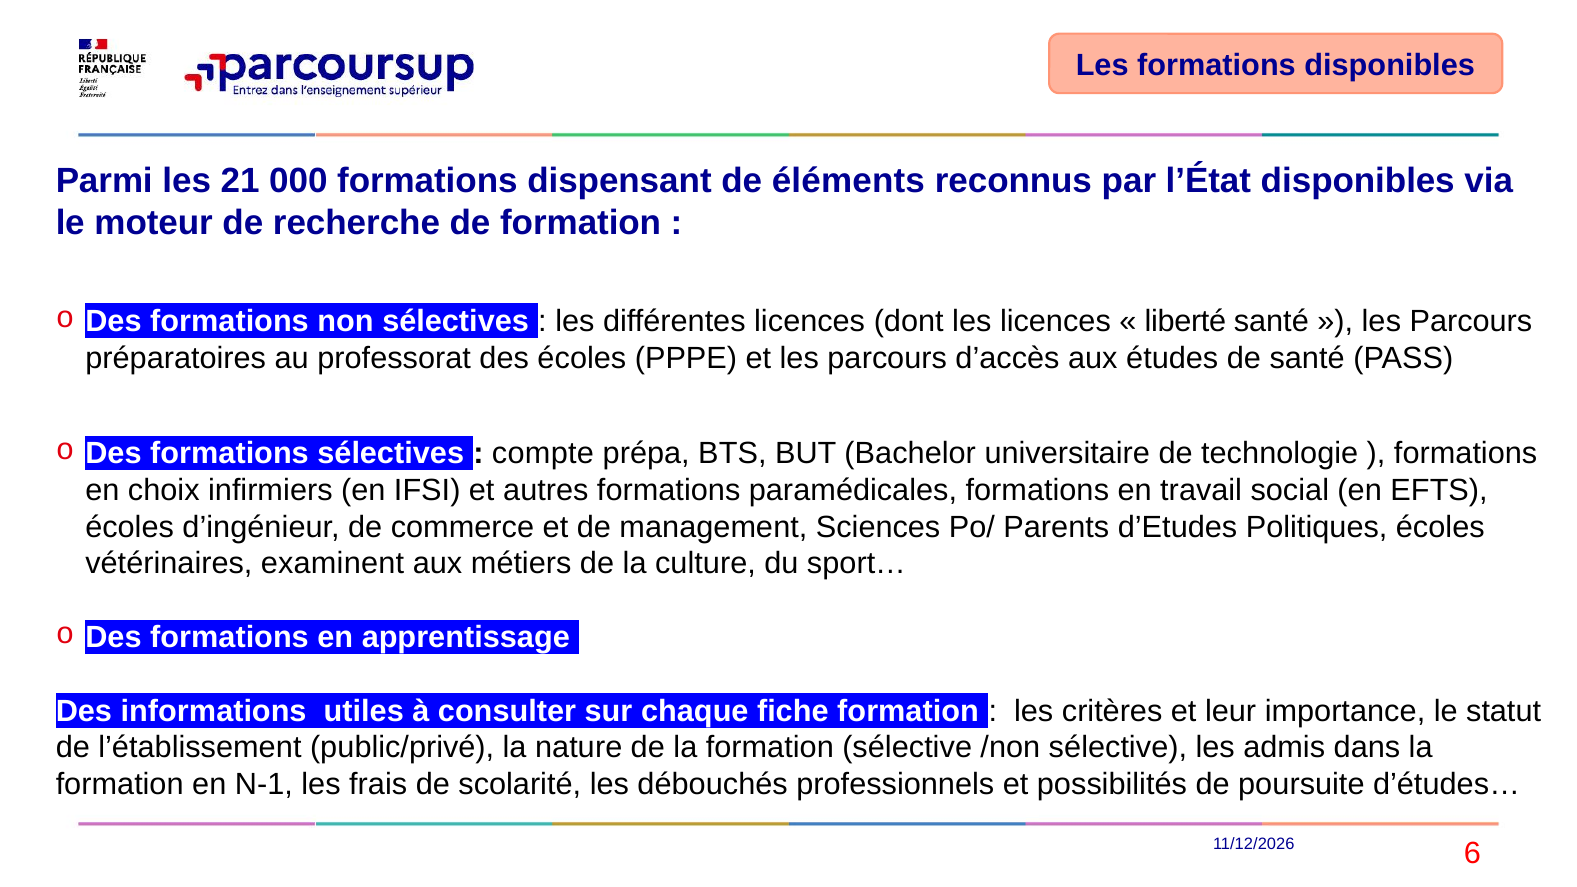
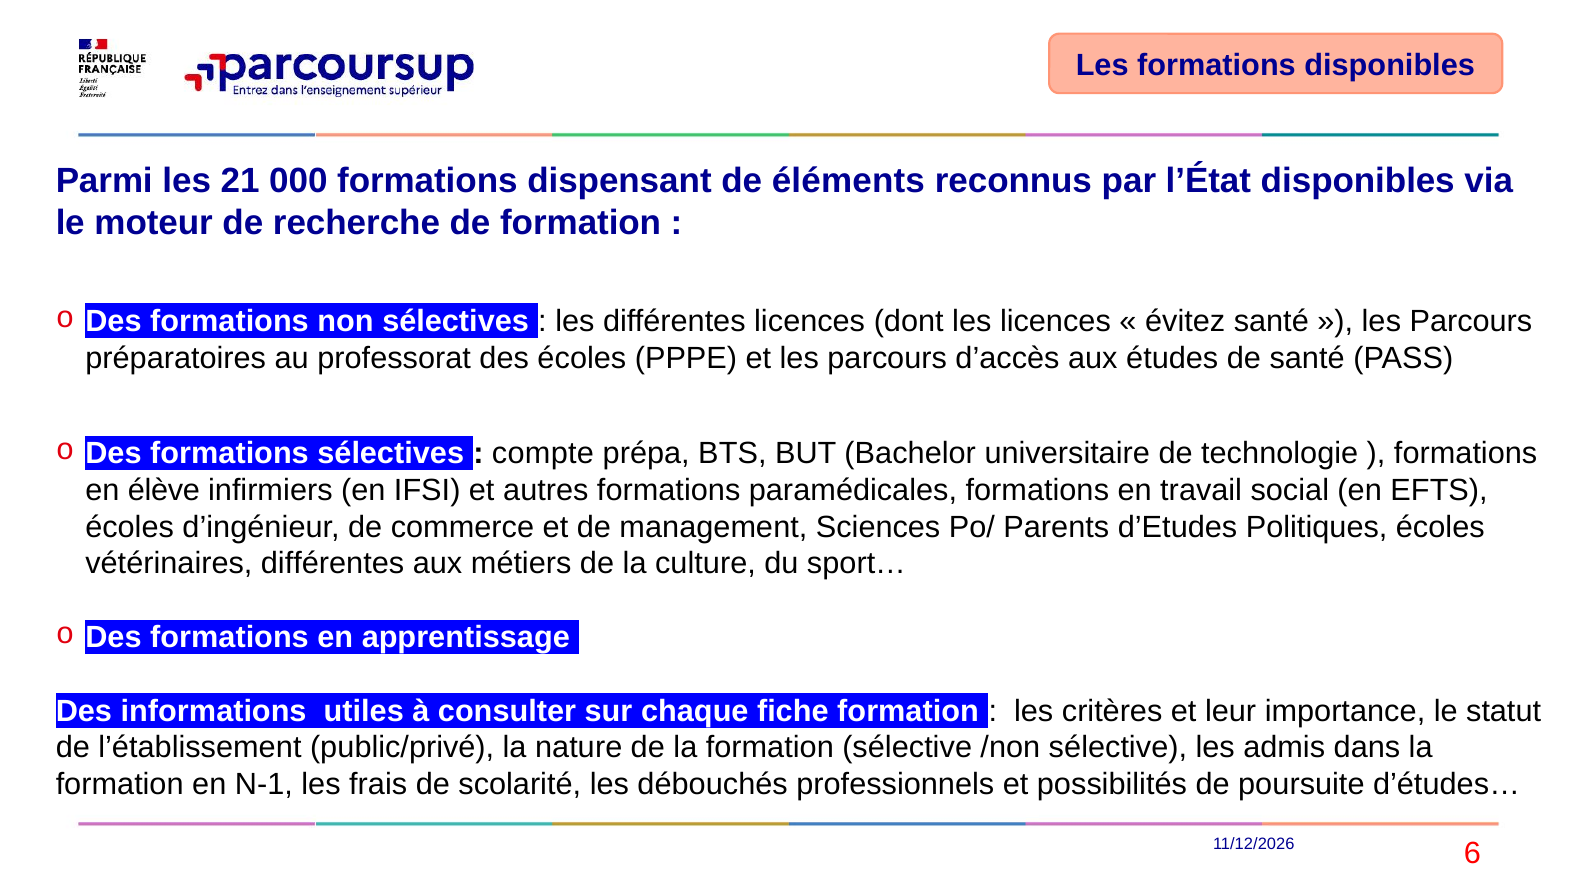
liberté: liberté -> évitez
choix: choix -> élève
vétérinaires examinent: examinent -> différentes
